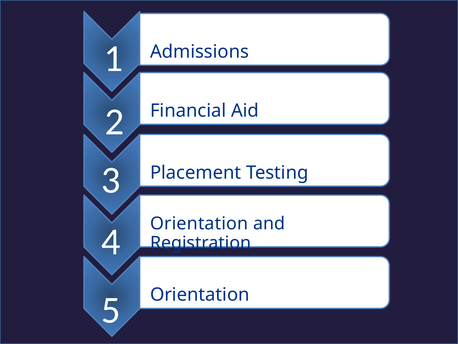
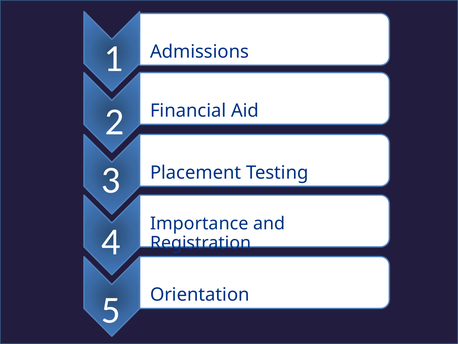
Orientation at (199, 223): Orientation -> Importance
